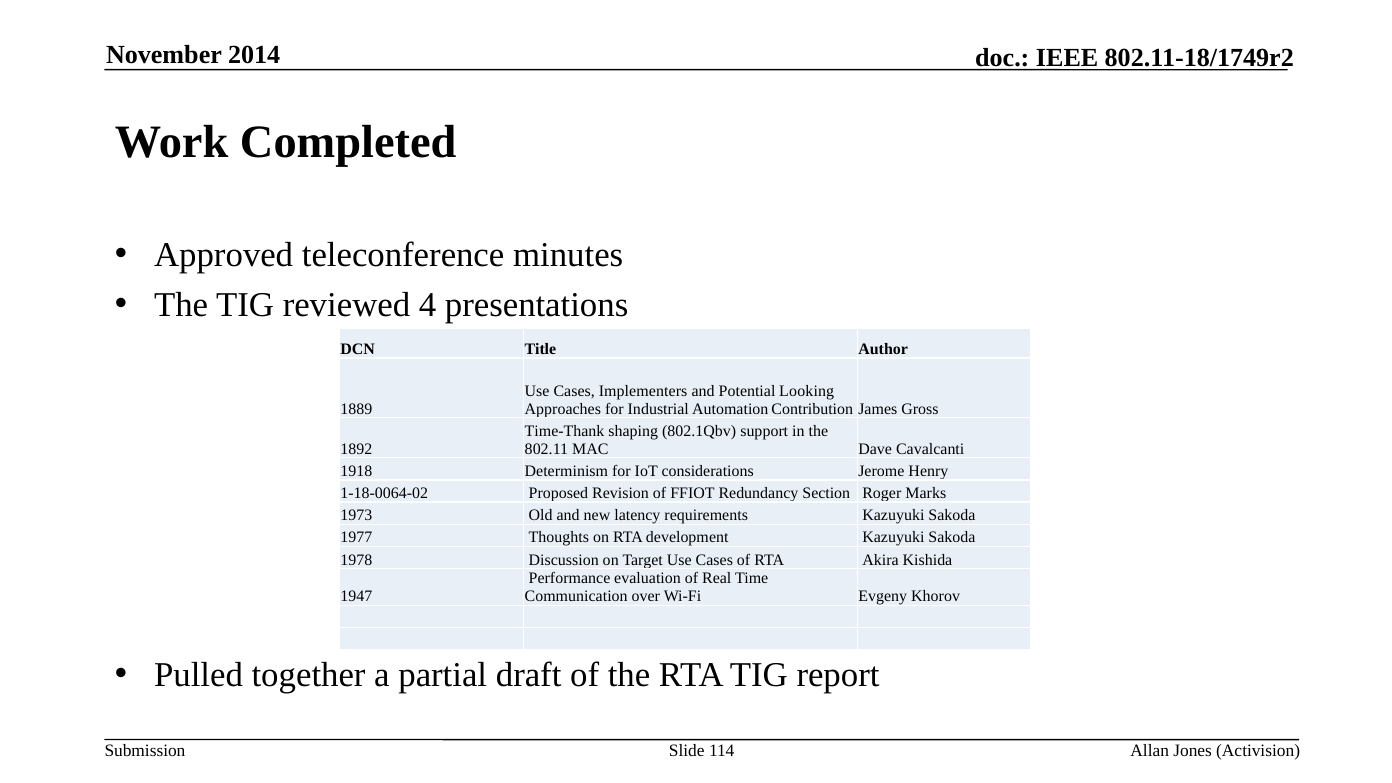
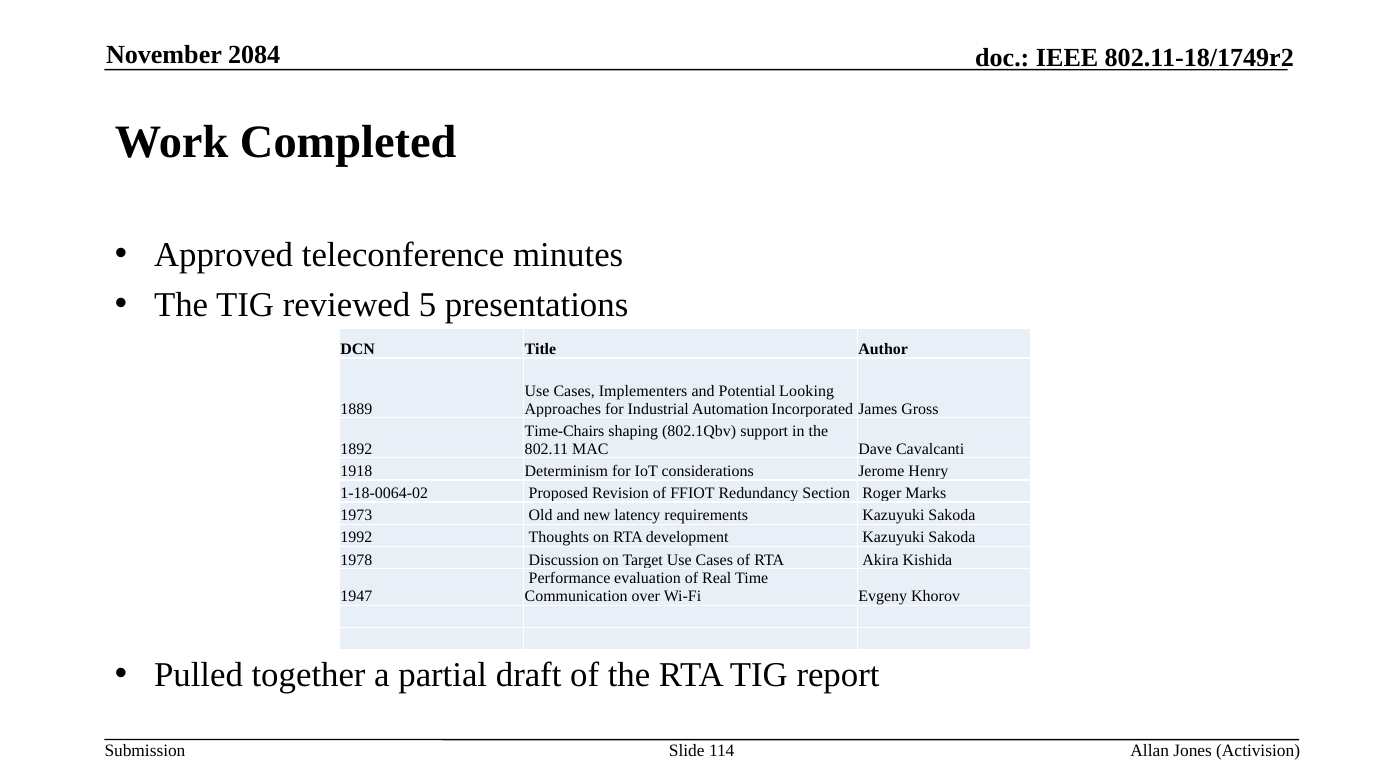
2014: 2014 -> 2084
4: 4 -> 5
Contribution: Contribution -> Incorporated
Time-Thank: Time-Thank -> Time-Chairs
1977: 1977 -> 1992
